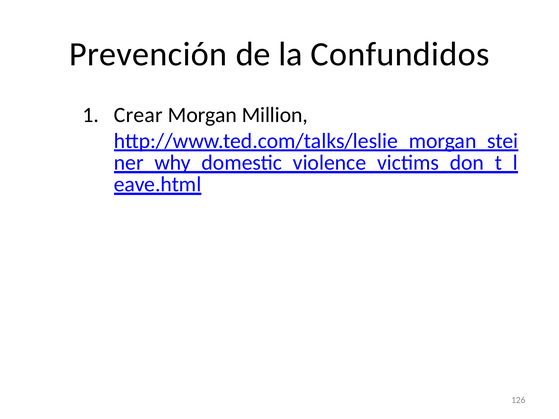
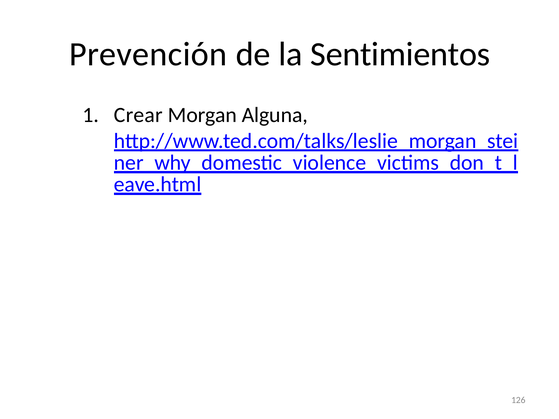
Confundidos: Confundidos -> Sentimientos
Million: Million -> Alguna
